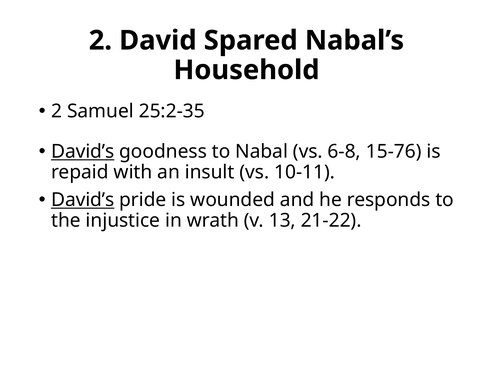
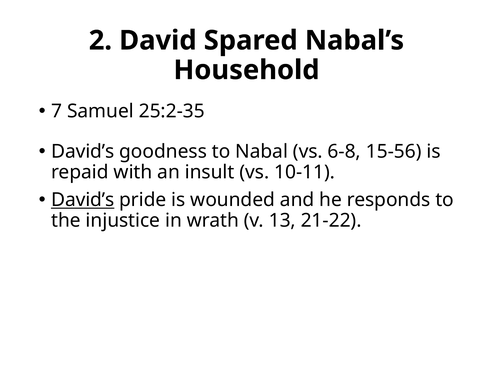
2 at (57, 111): 2 -> 7
David’s at (83, 151) underline: present -> none
15-76: 15-76 -> 15-56
